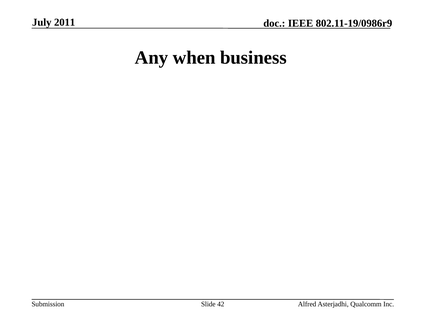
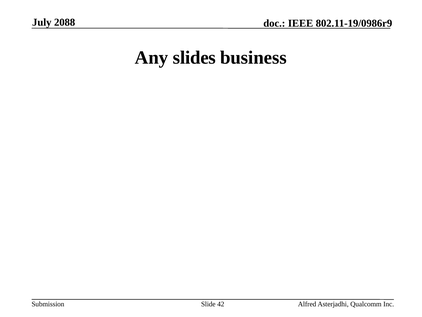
2011: 2011 -> 2088
when: when -> slides
